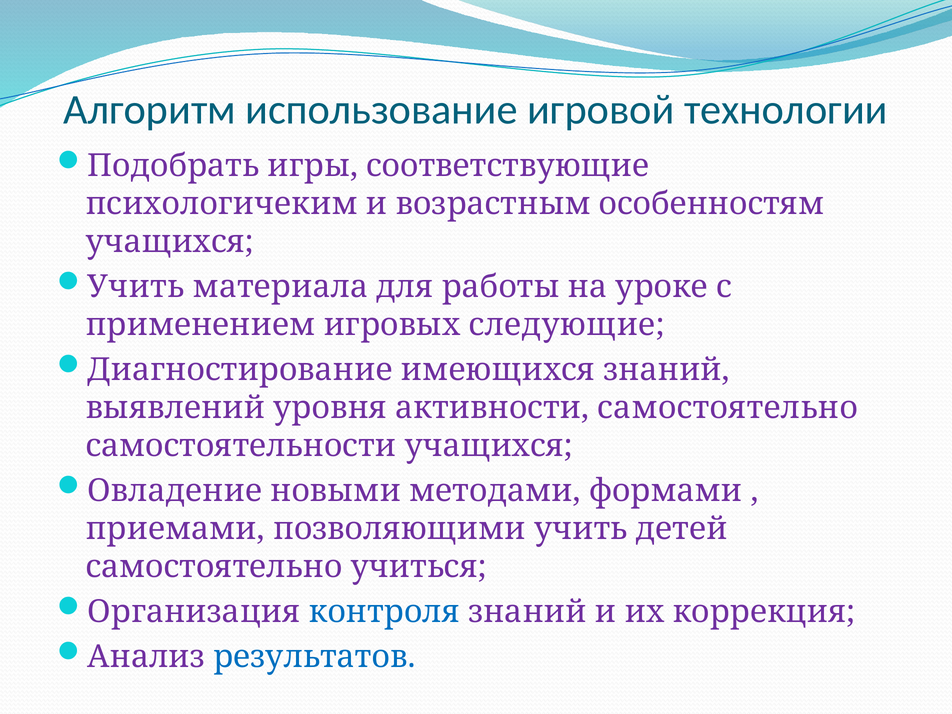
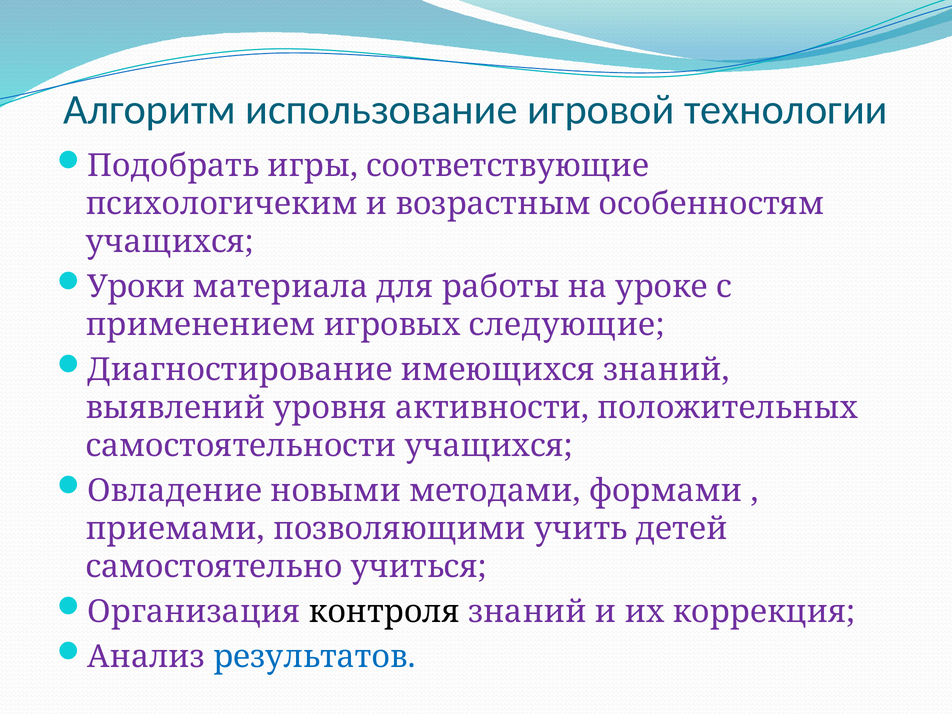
Учить at (136, 287): Учить -> Уроки
активности самостоятельно: самостоятельно -> положительных
контроля colour: blue -> black
